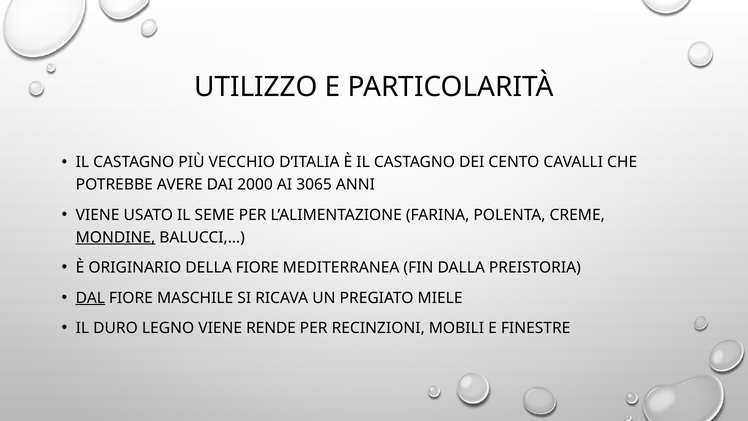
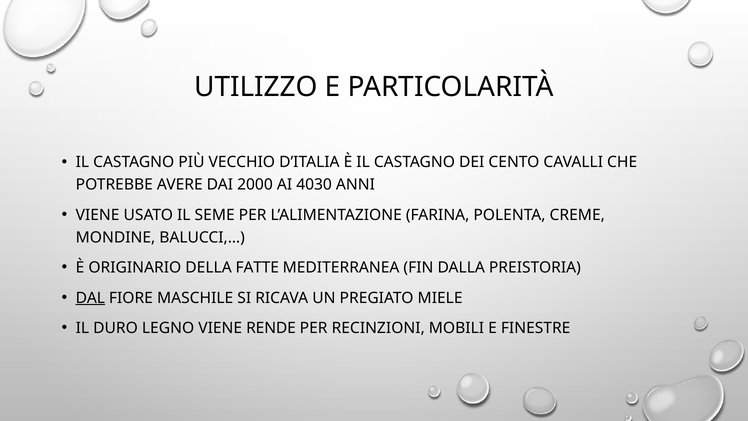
3065: 3065 -> 4030
MONDINE underline: present -> none
DELLA FIORE: FIORE -> FATTE
